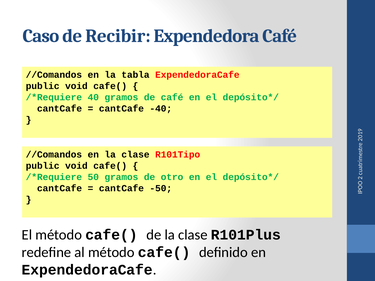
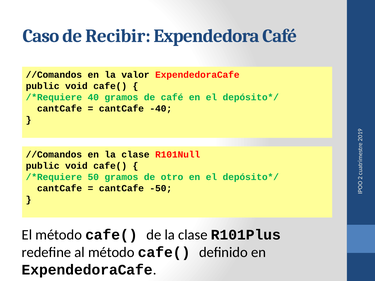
tabla: tabla -> valor
R101Tipo: R101Tipo -> R101Null
